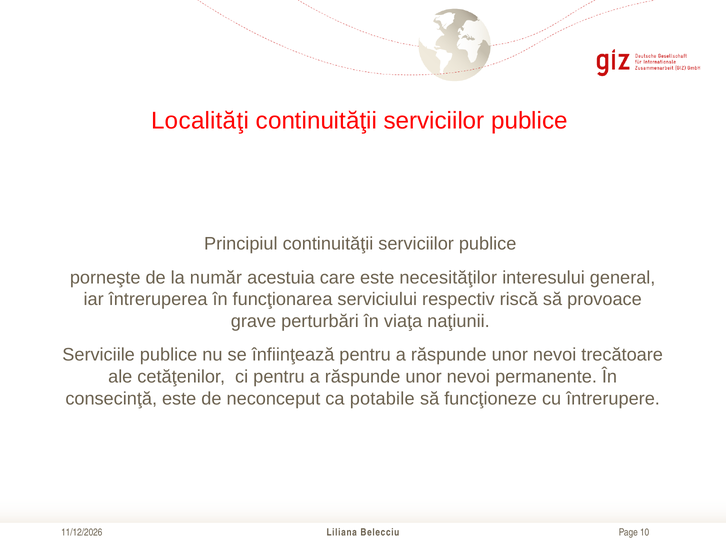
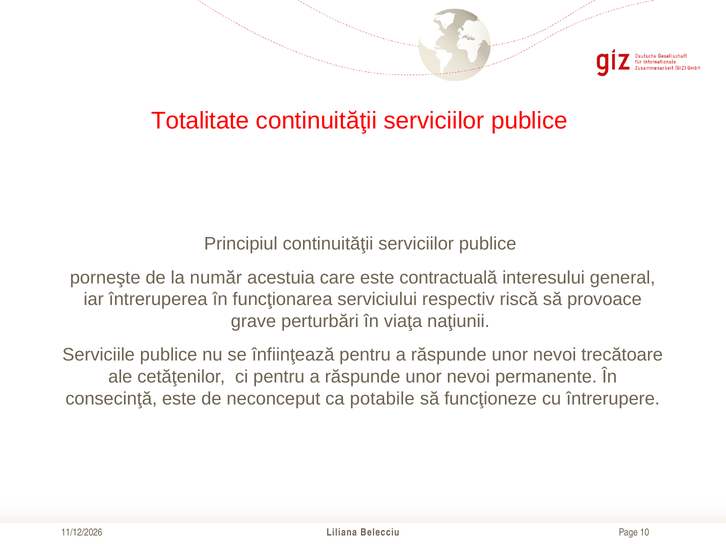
Localităţi: Localităţi -> Totalitate
necesităţilor: necesităţilor -> contractuală
